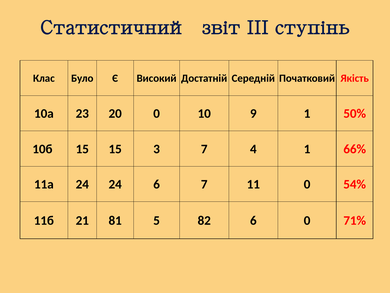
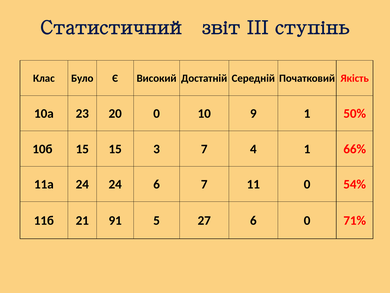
81: 81 -> 91
82: 82 -> 27
